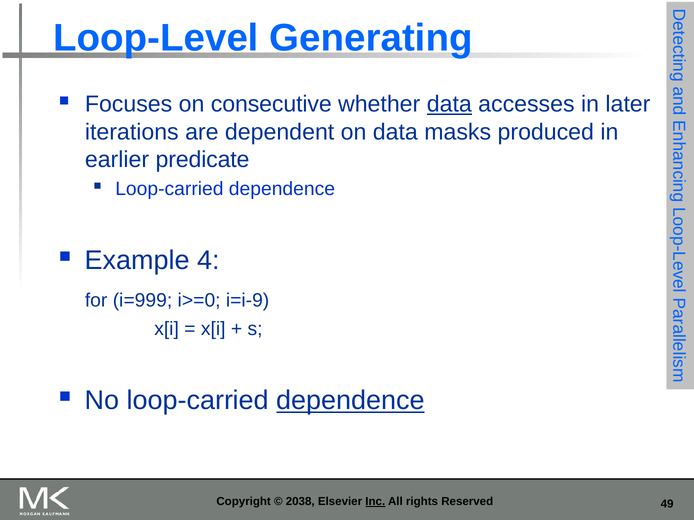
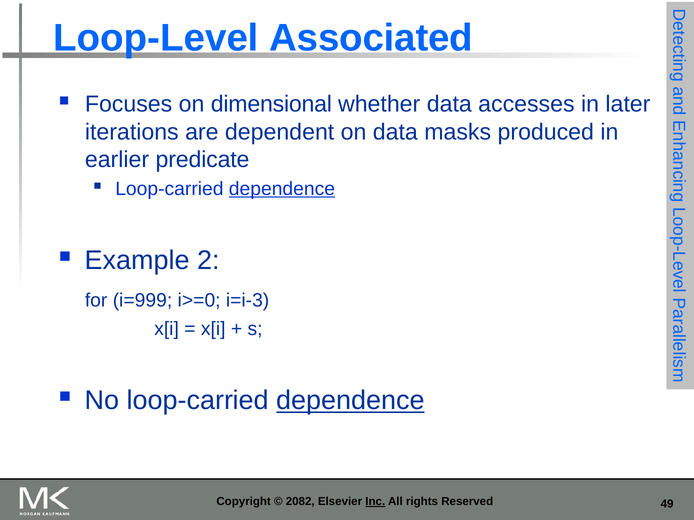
Generating: Generating -> Associated
consecutive: consecutive -> dimensional
data at (449, 104) underline: present -> none
dependence at (282, 189) underline: none -> present
4: 4 -> 2
i=i-9: i=i-9 -> i=i-3
2038: 2038 -> 2082
